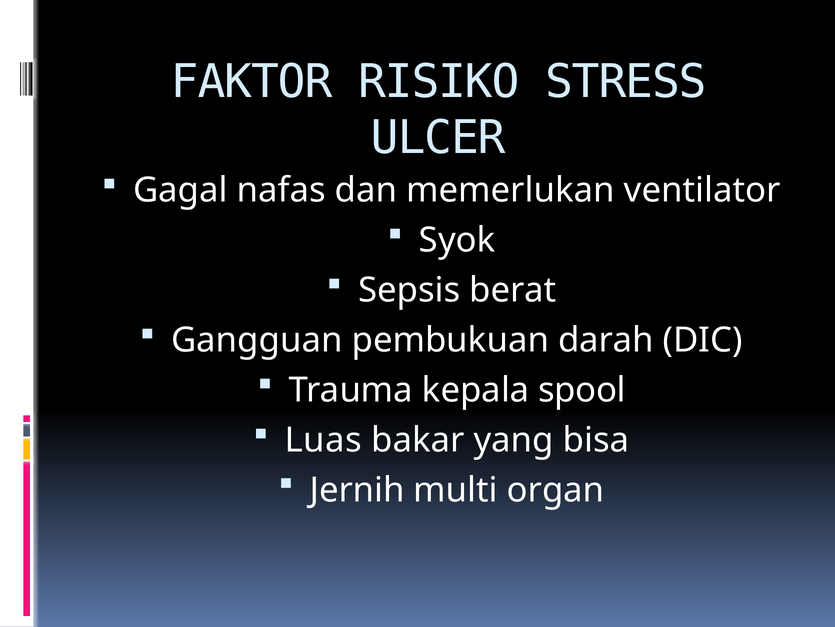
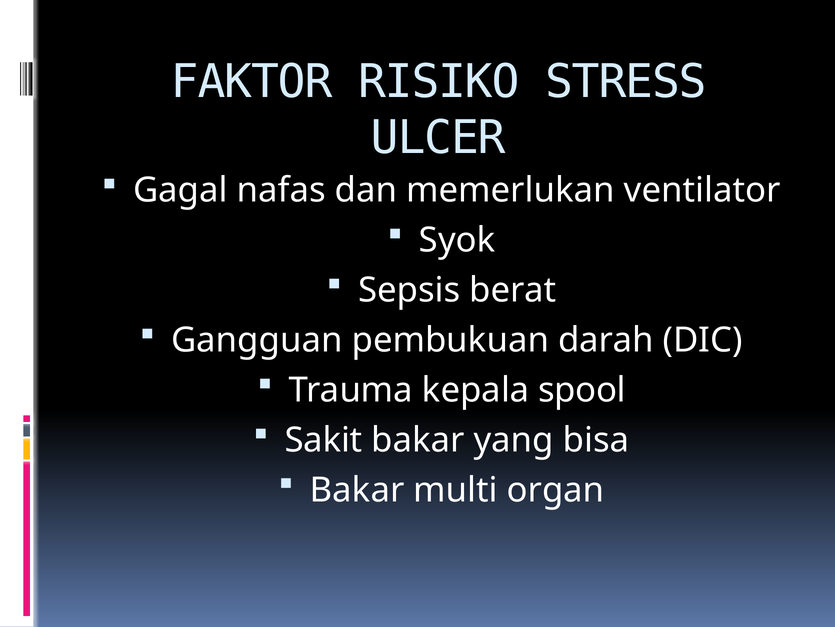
Luas: Luas -> Sakit
Jernih at (357, 489): Jernih -> Bakar
